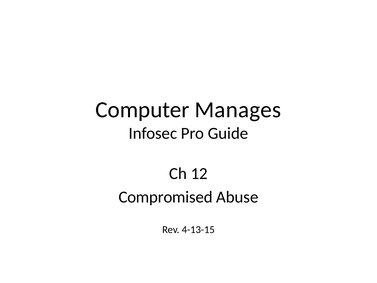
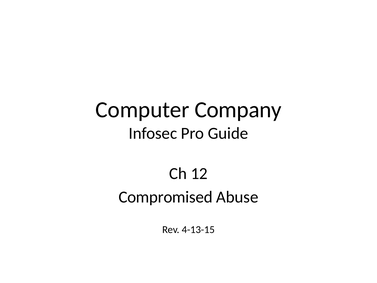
Manages: Manages -> Company
